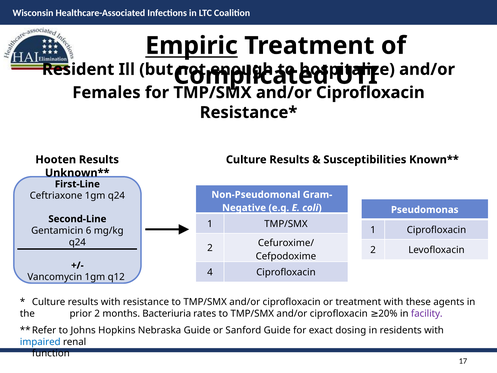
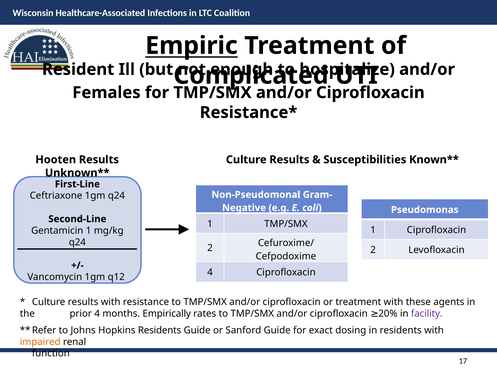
Gentamicin 6: 6 -> 1
prior 2: 2 -> 4
Bacteriuria: Bacteriuria -> Empirically
Hopkins Nebraska: Nebraska -> Residents
impaired colour: blue -> orange
